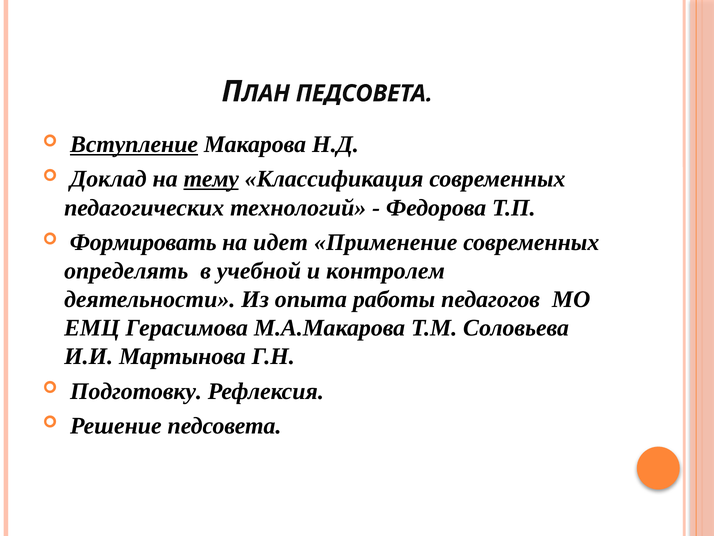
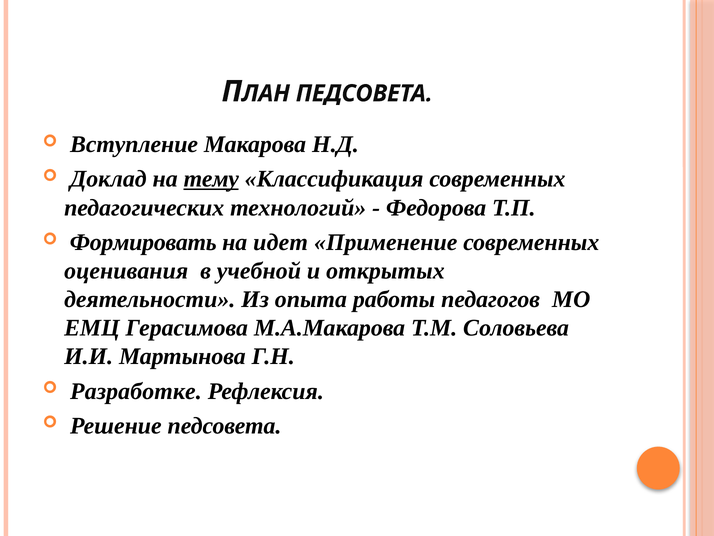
Вступление underline: present -> none
определять: определять -> оценивания
контролем: контролем -> открытых
Подготовку: Подготовку -> Разработке
